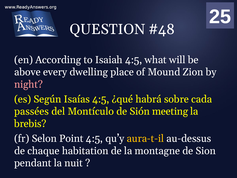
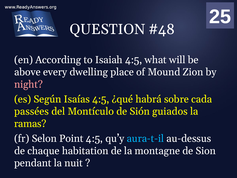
meeting: meeting -> guiados
brebis: brebis -> ramas
aura-t-il colour: yellow -> light blue
